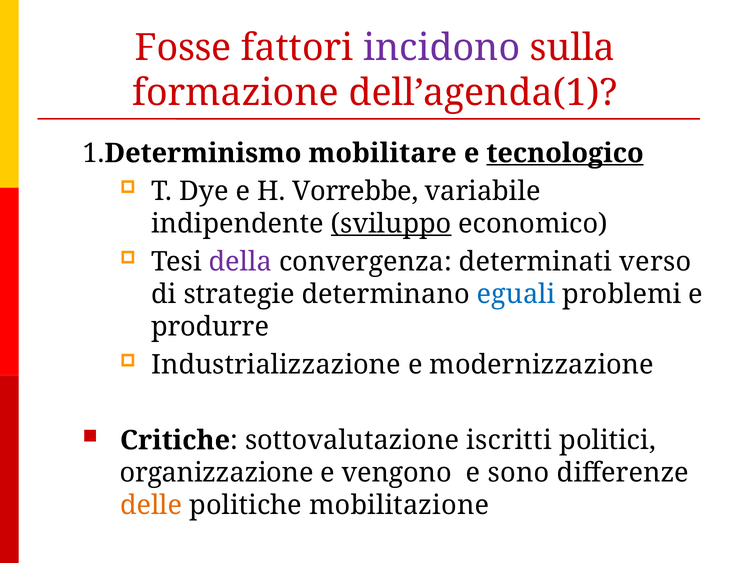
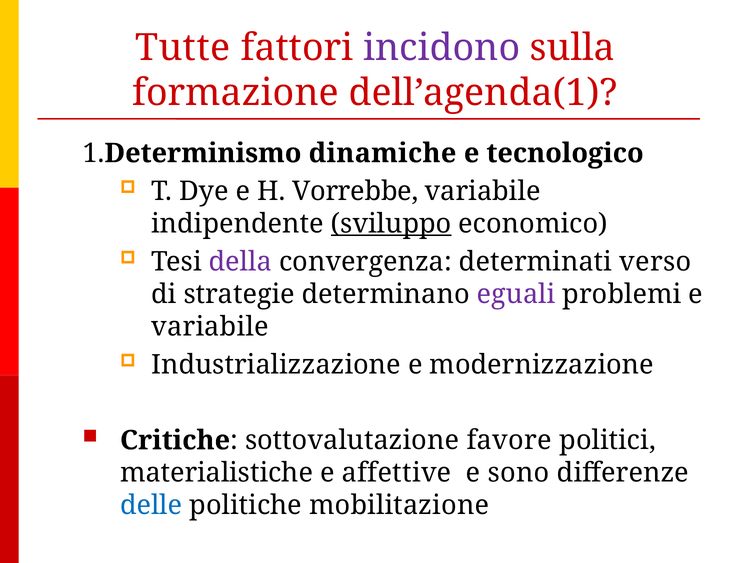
Fosse: Fosse -> Tutte
mobilitare: mobilitare -> dinamiche
tecnologico underline: present -> none
eguali colour: blue -> purple
produrre at (210, 326): produrre -> variabile
iscritti: iscritti -> favore
organizzazione: organizzazione -> materialistiche
vengono: vengono -> affettive
delle colour: orange -> blue
